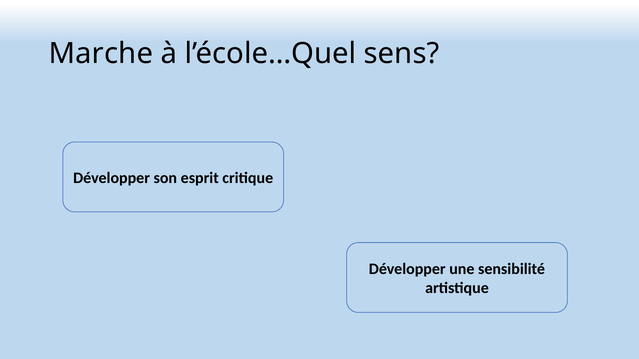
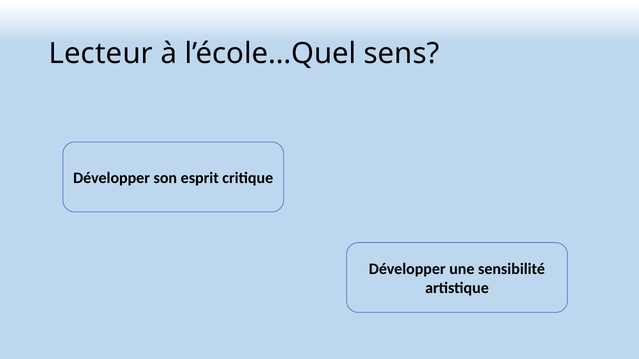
Marche: Marche -> Lecteur
